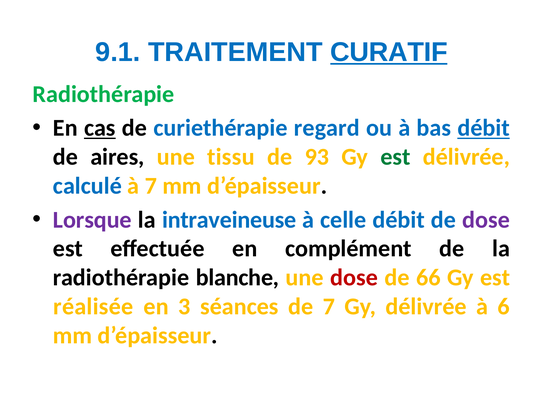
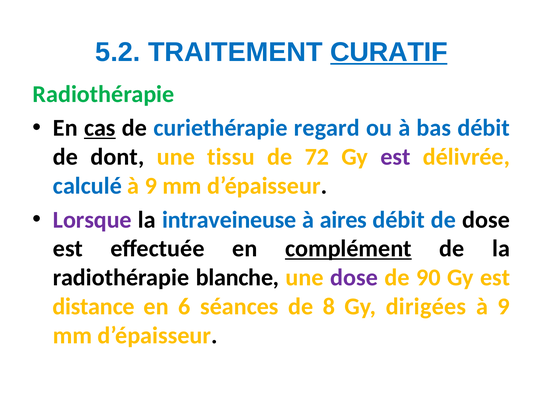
9.1: 9.1 -> 5.2
débit at (484, 128) underline: present -> none
aires: aires -> dont
93: 93 -> 72
est at (395, 157) colour: green -> purple
7 at (151, 186): 7 -> 9
celle: celle -> aires
dose at (486, 220) colour: purple -> black
complément underline: none -> present
dose at (354, 278) colour: red -> purple
66: 66 -> 90
réalisée: réalisée -> distance
3: 3 -> 6
de 7: 7 -> 8
Gy délivrée: délivrée -> dirigées
6 at (504, 307): 6 -> 9
